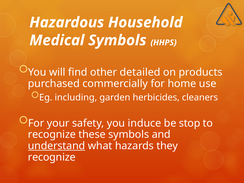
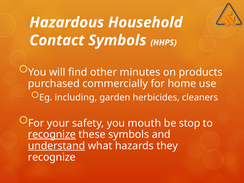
Medical: Medical -> Contact
detailed: detailed -> minutes
induce: induce -> mouth
recognize at (52, 134) underline: none -> present
